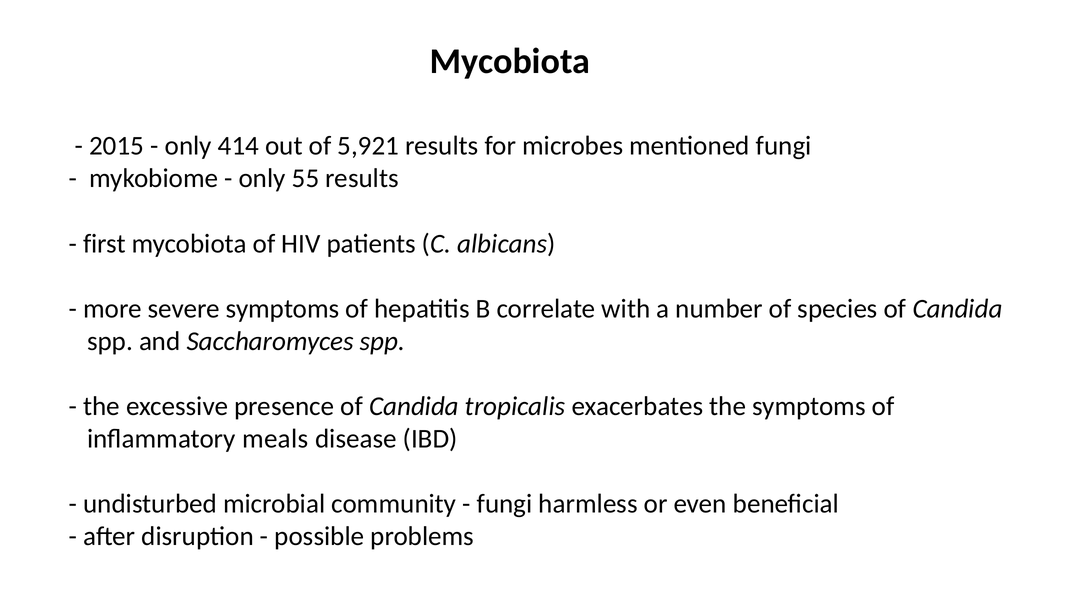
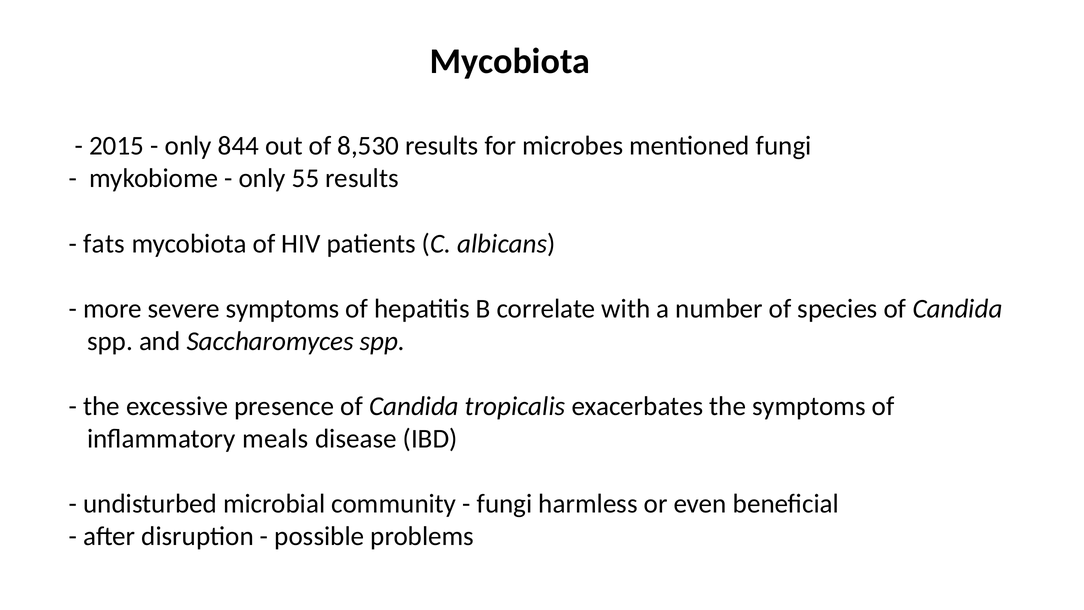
414: 414 -> 844
5,921: 5,921 -> 8,530
first: first -> fats
